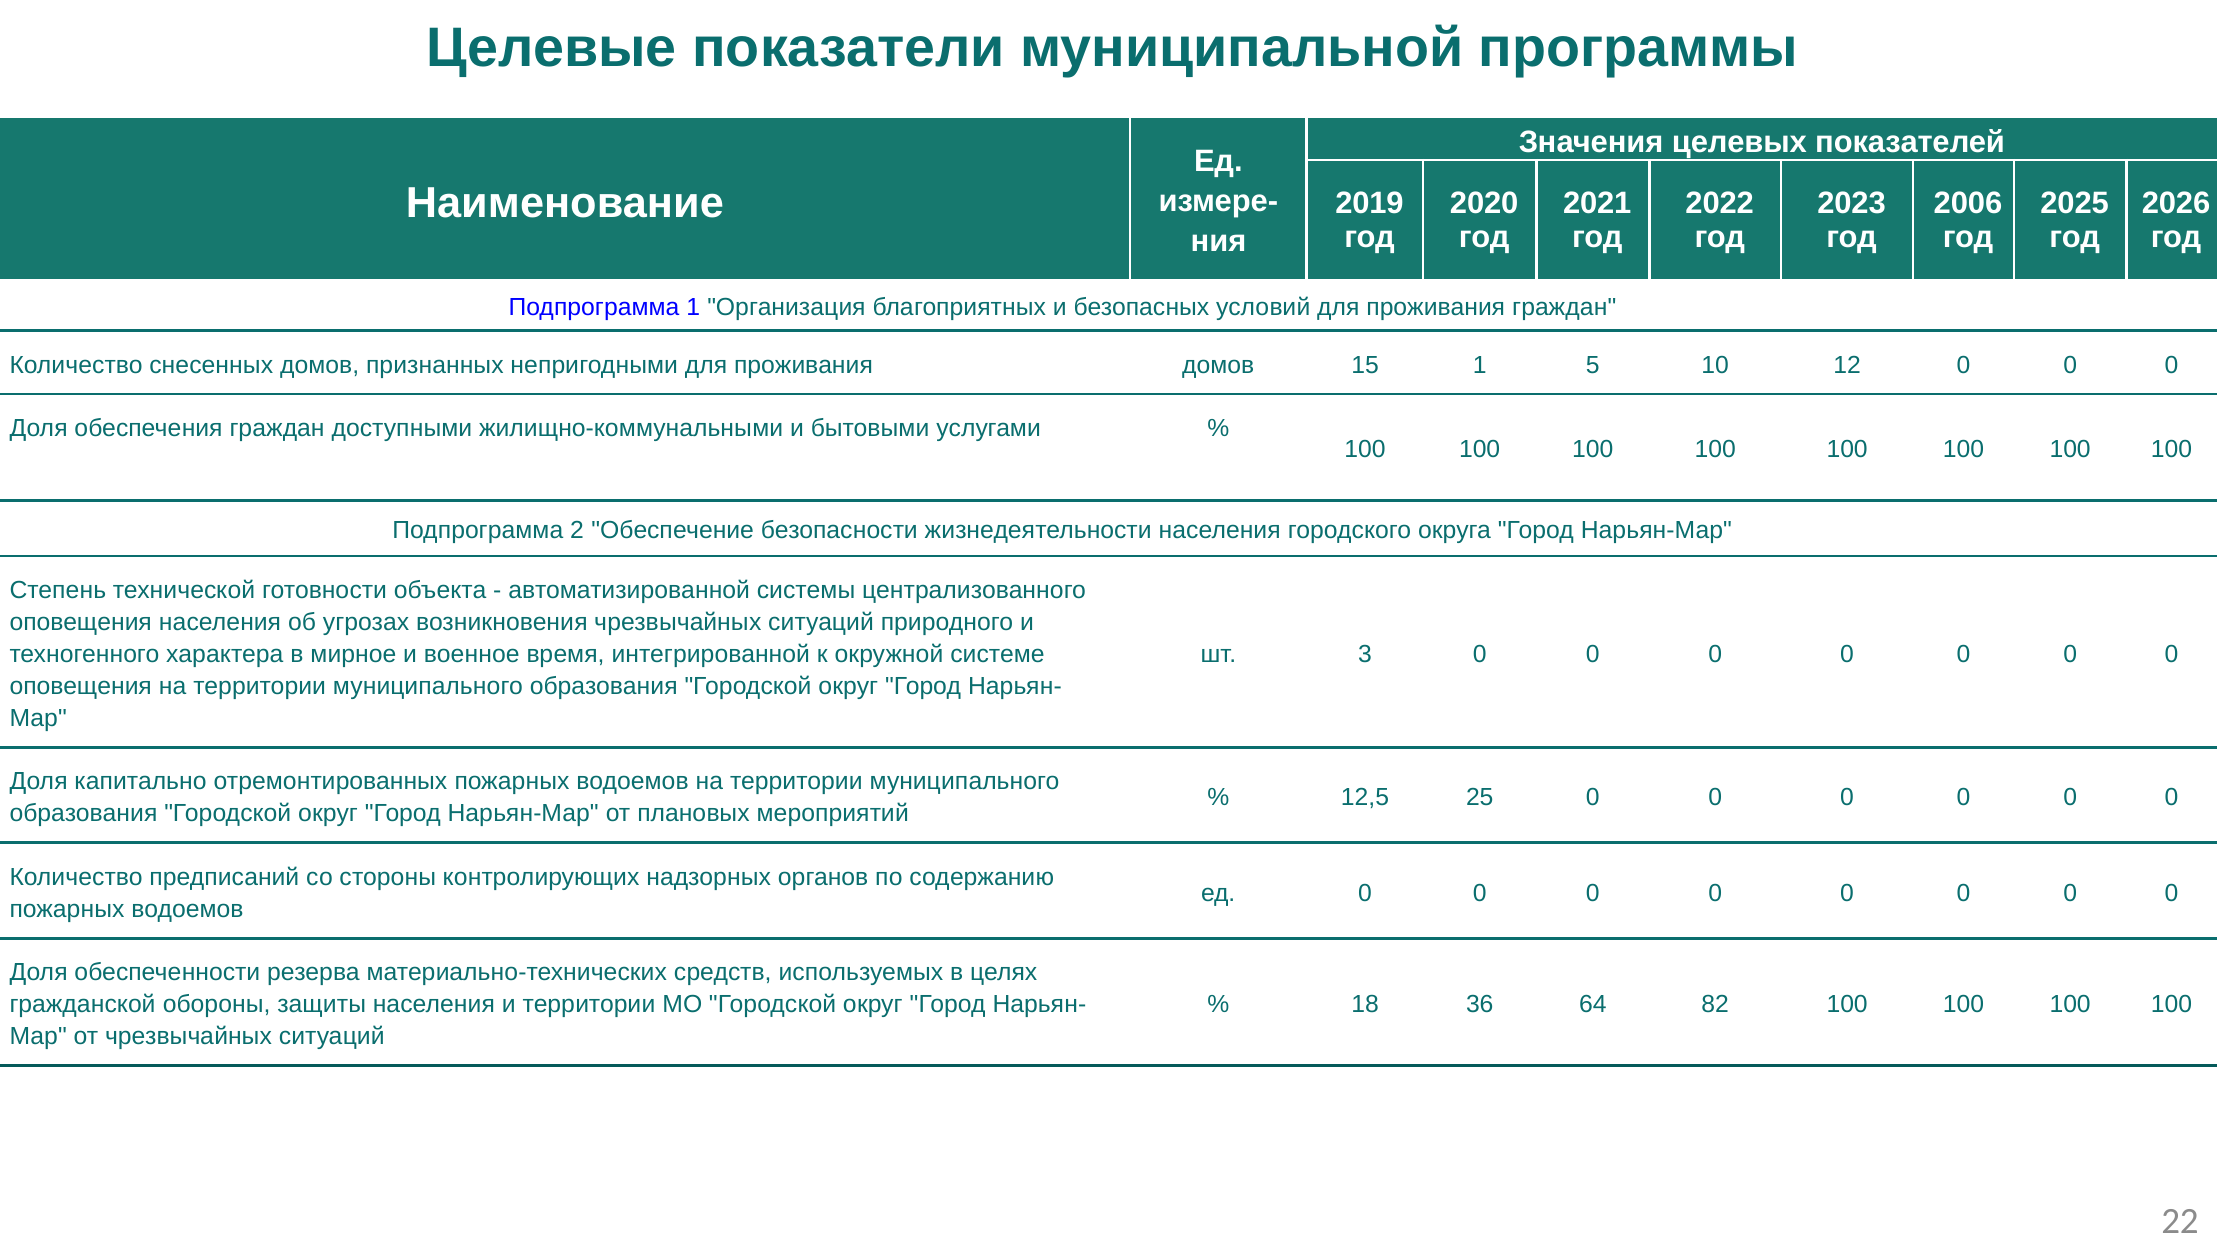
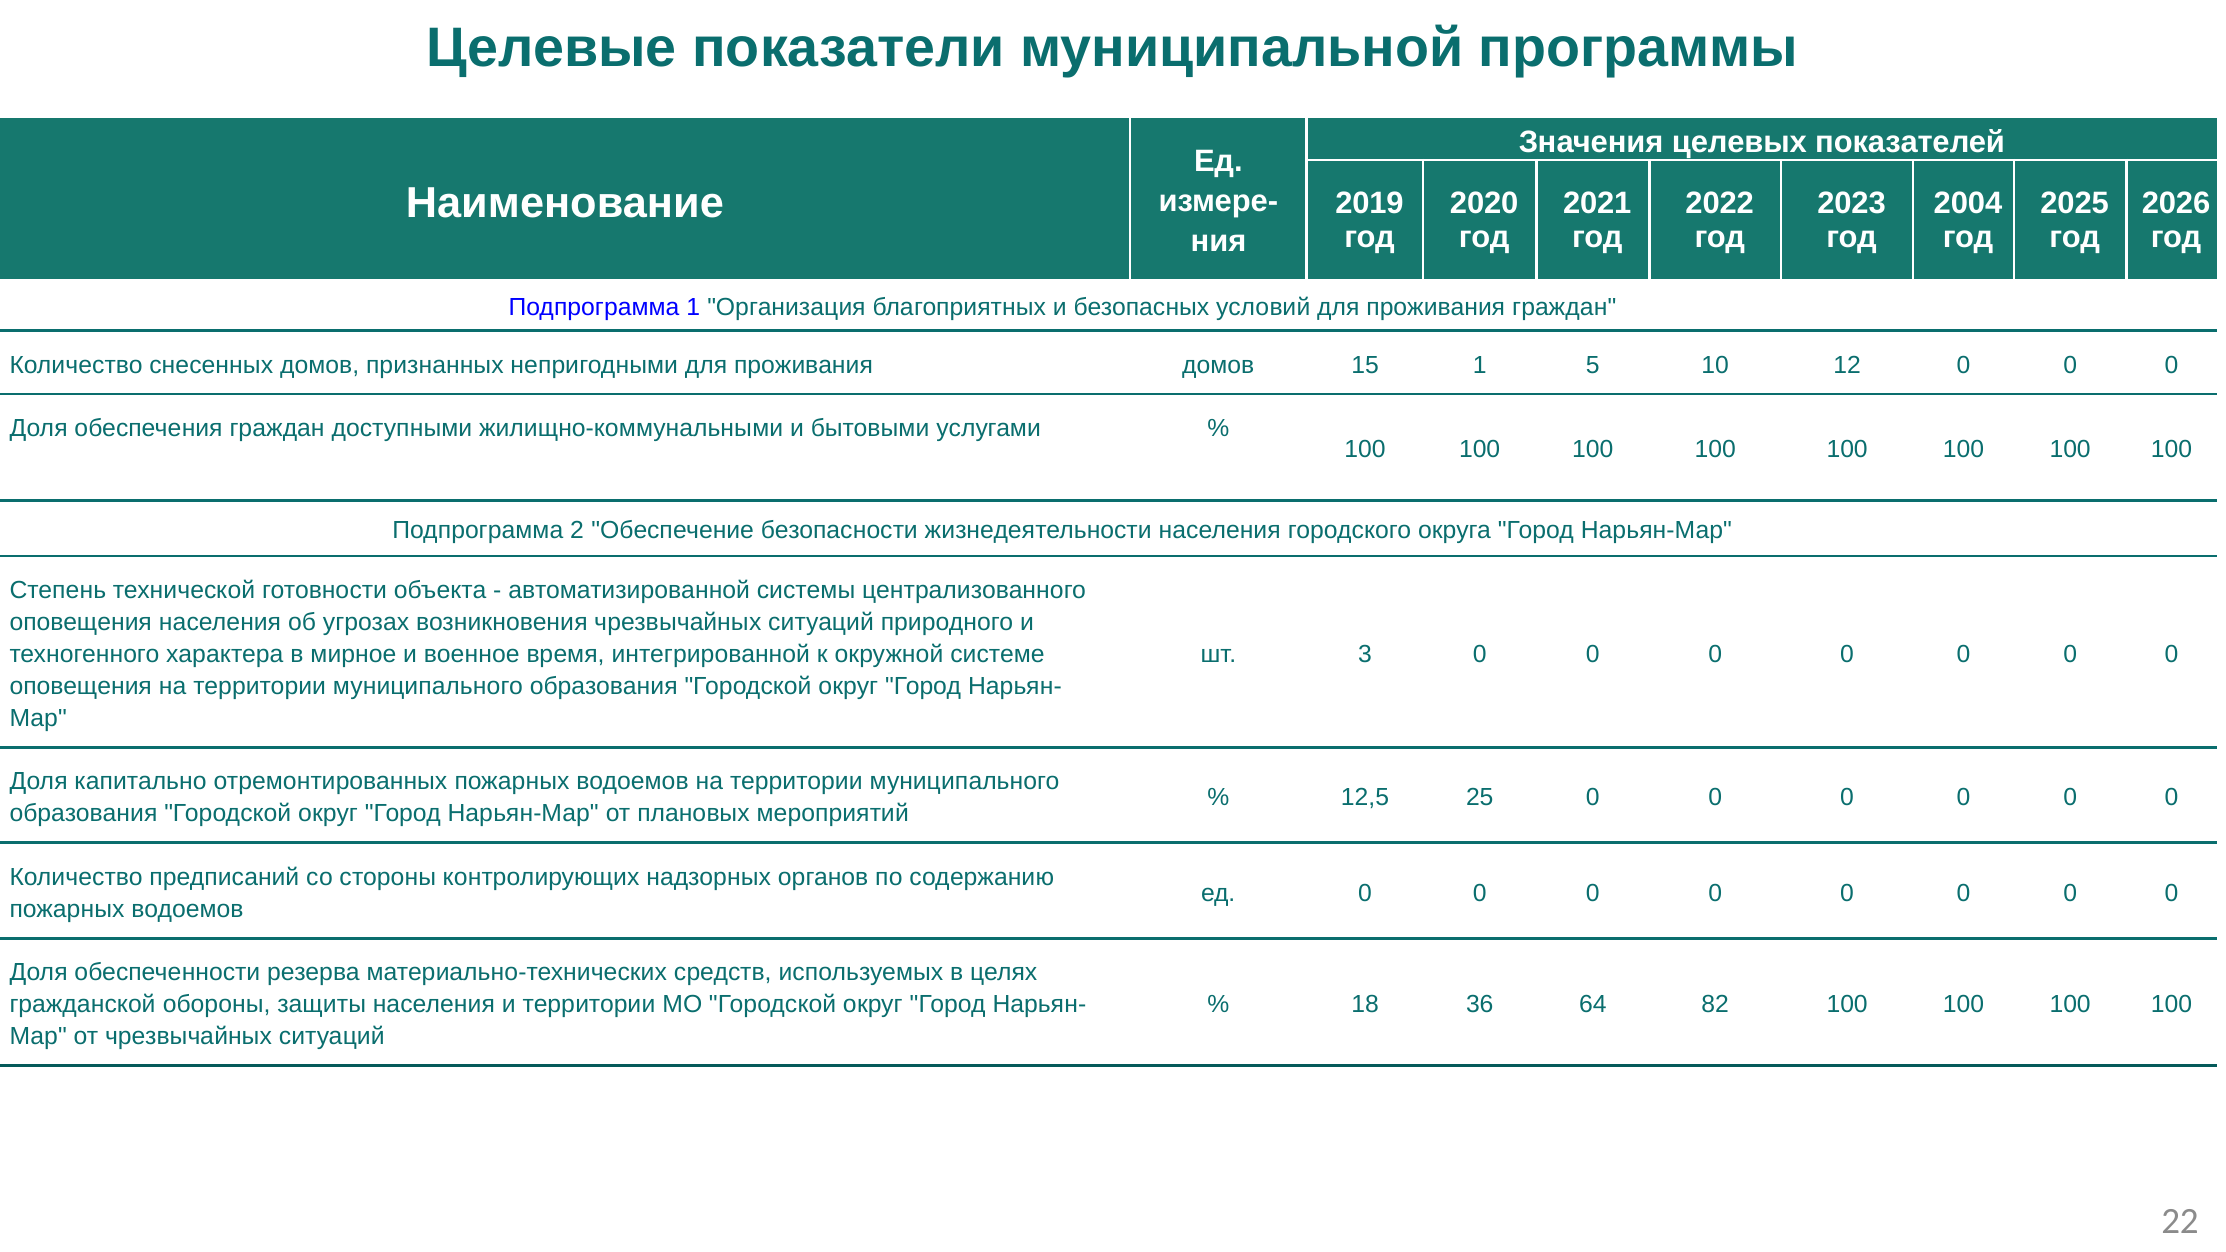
2006: 2006 -> 2004
